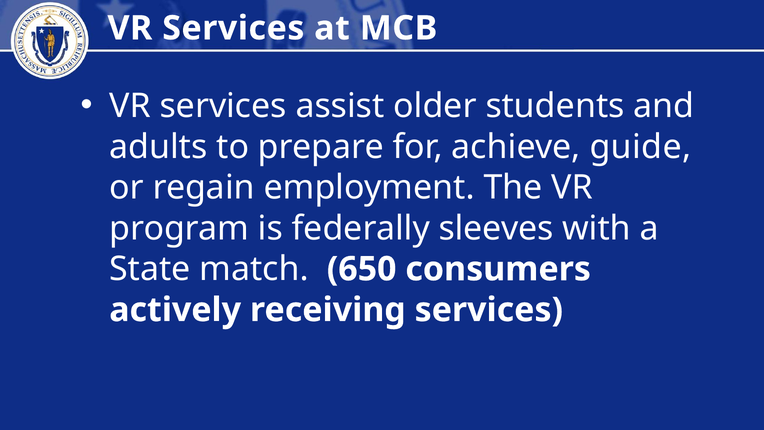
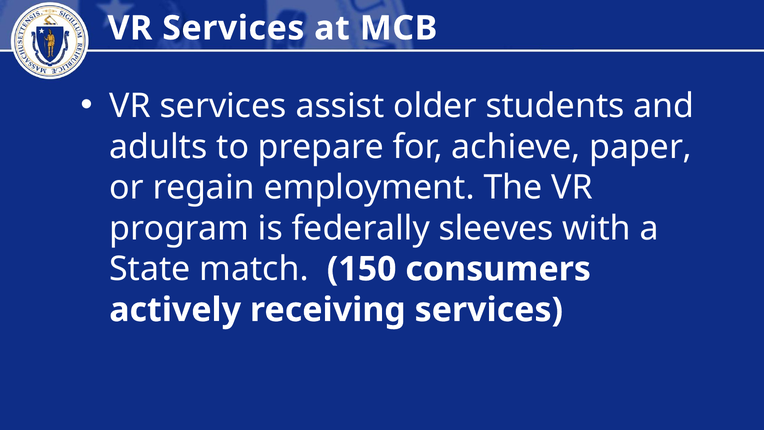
guide: guide -> paper
650: 650 -> 150
